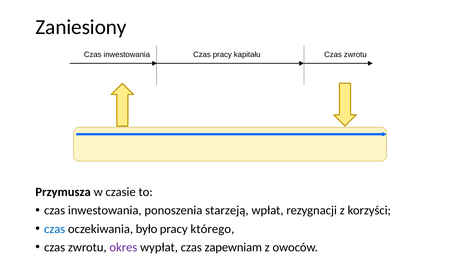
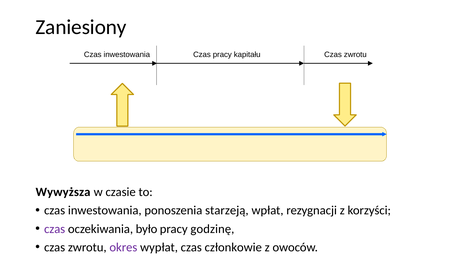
Przymusza: Przymusza -> Wywyższa
czas at (55, 229) colour: blue -> purple
którego: którego -> godzinę
zapewniam: zapewniam -> członkowie
